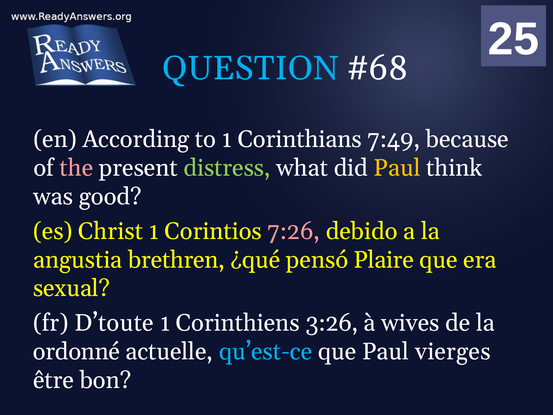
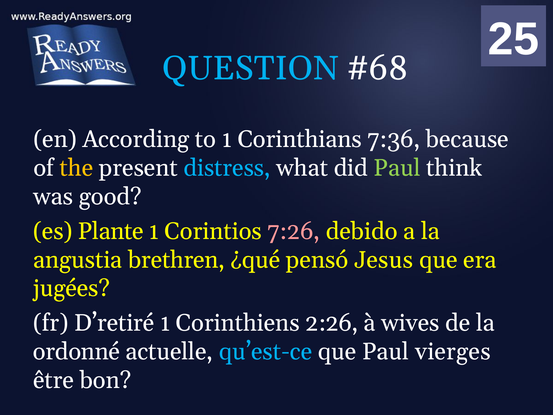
7:49: 7:49 -> 7:36
the colour: pink -> yellow
distress colour: light green -> light blue
Paul at (397, 168) colour: yellow -> light green
Christ: Christ -> Plante
Plaire: Plaire -> Jesus
sexual: sexual -> jugées
D’toute: D’toute -> D’retiré
3:26: 3:26 -> 2:26
